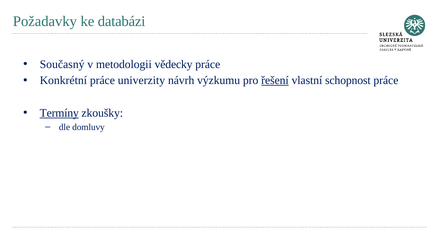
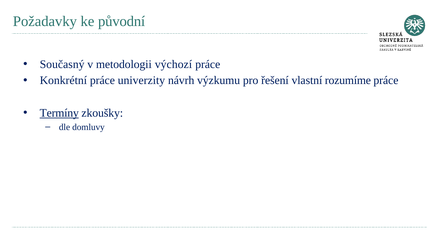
databázi: databázi -> původní
vědecky: vědecky -> výchozí
řešení underline: present -> none
schopnost: schopnost -> rozumíme
